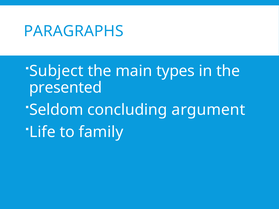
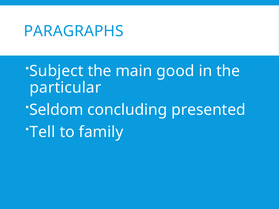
types: types -> good
presented: presented -> particular
argument: argument -> presented
Life: Life -> Tell
